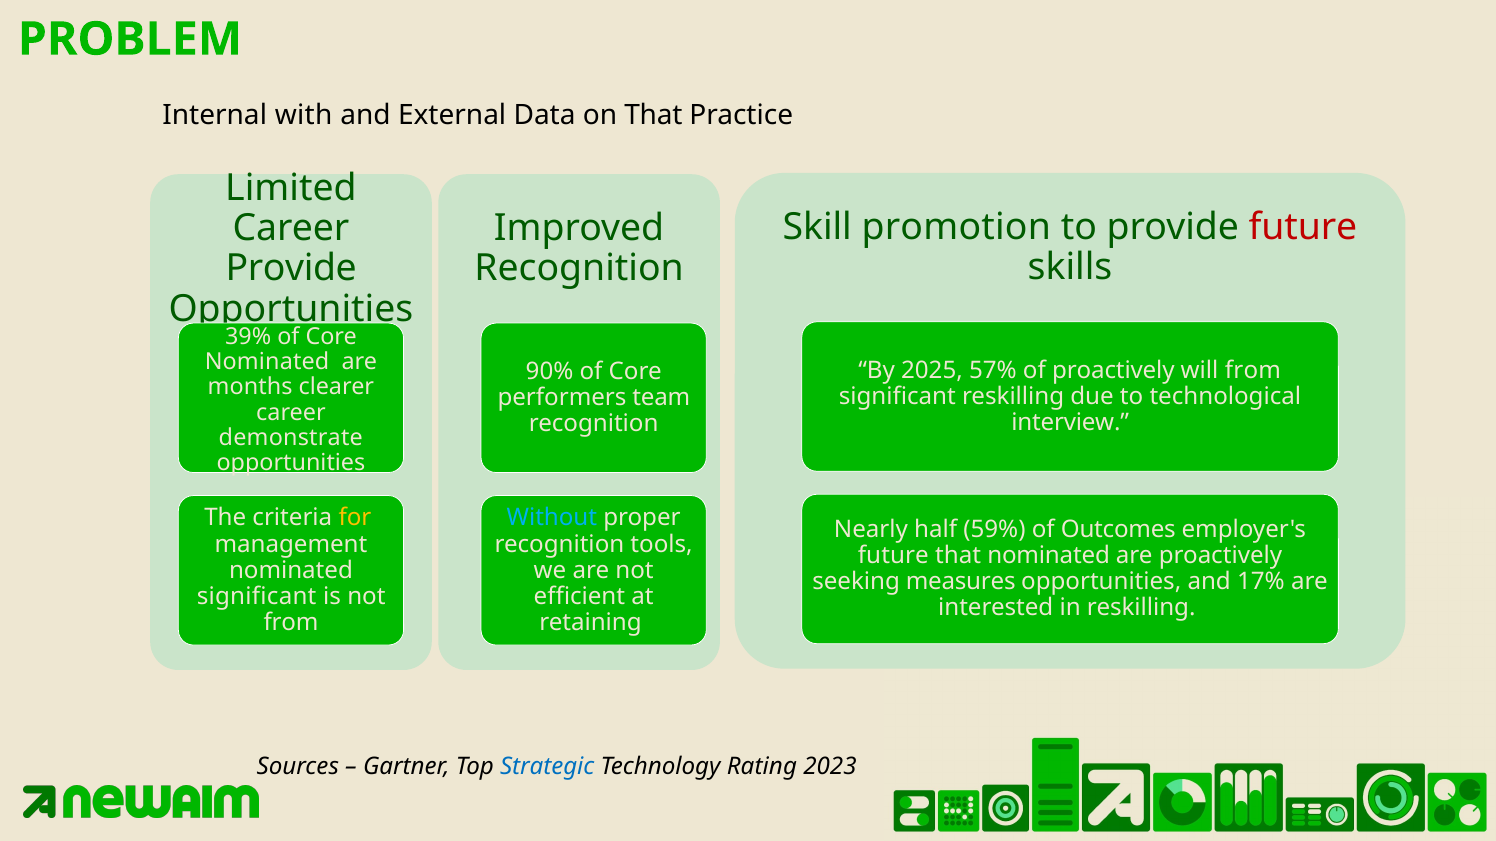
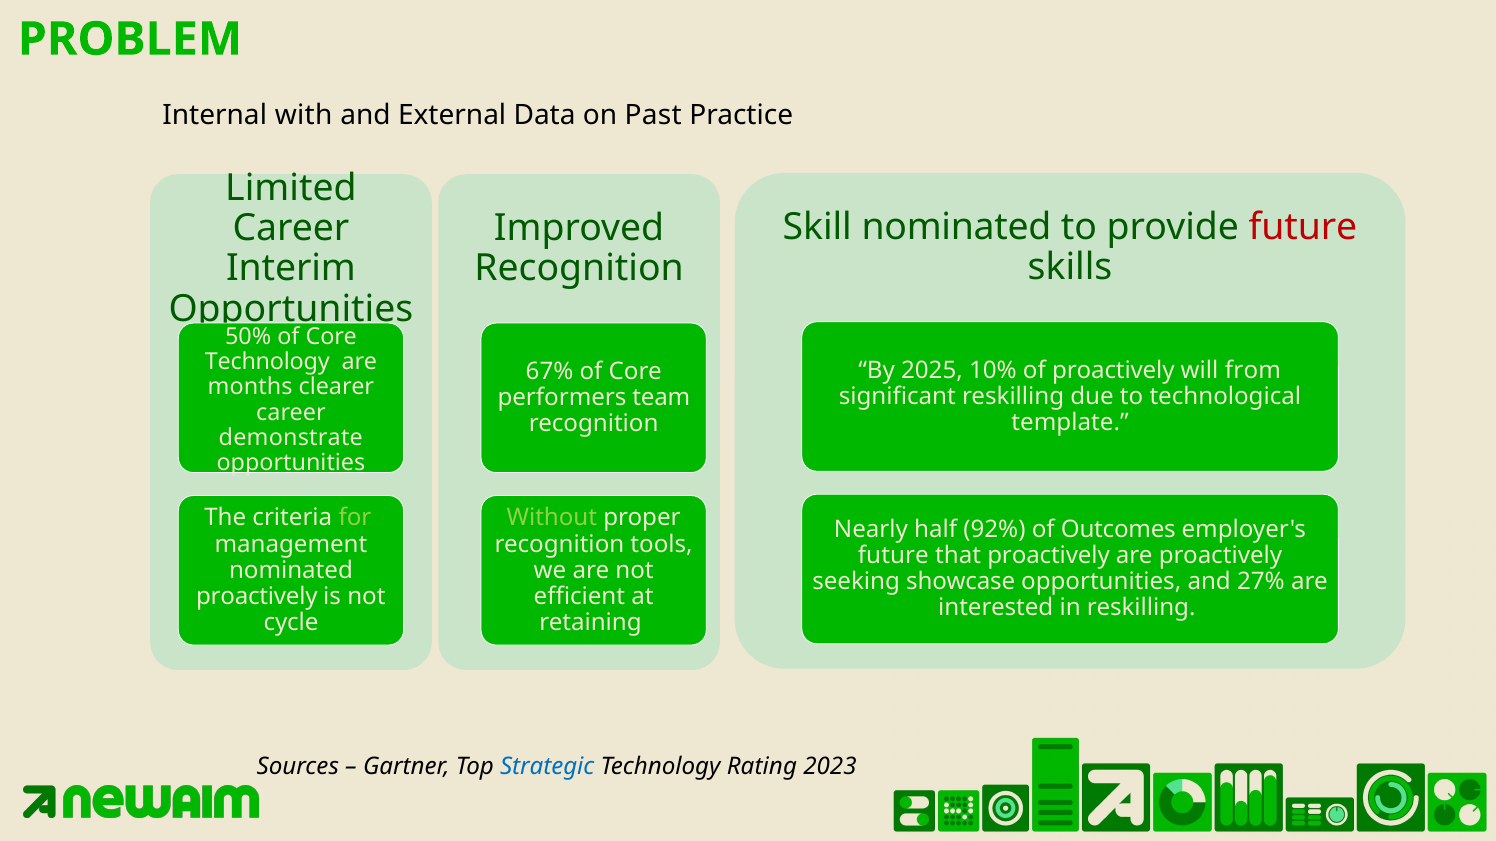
on That: That -> Past
Skill promotion: promotion -> nominated
Provide at (291, 269): Provide -> Interim
39%: 39% -> 50%
Nominated at (267, 362): Nominated -> Technology
57%: 57% -> 10%
90%: 90% -> 67%
interview: interview -> template
for colour: yellow -> light green
Without colour: light blue -> light green
59%: 59% -> 92%
that nominated: nominated -> proactively
measures: measures -> showcase
17%: 17% -> 27%
significant at (257, 597): significant -> proactively
from at (291, 623): from -> cycle
